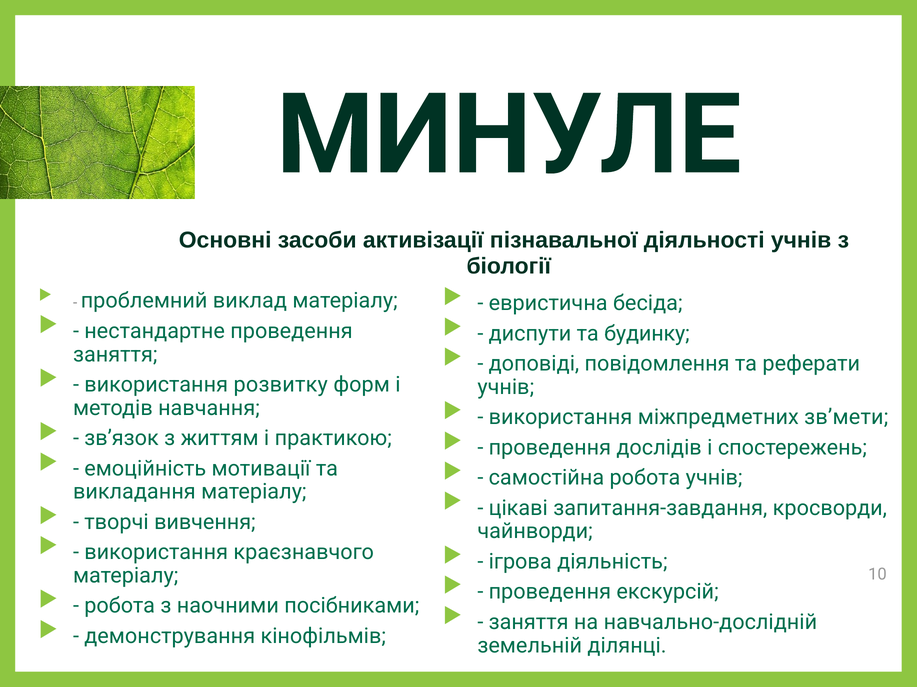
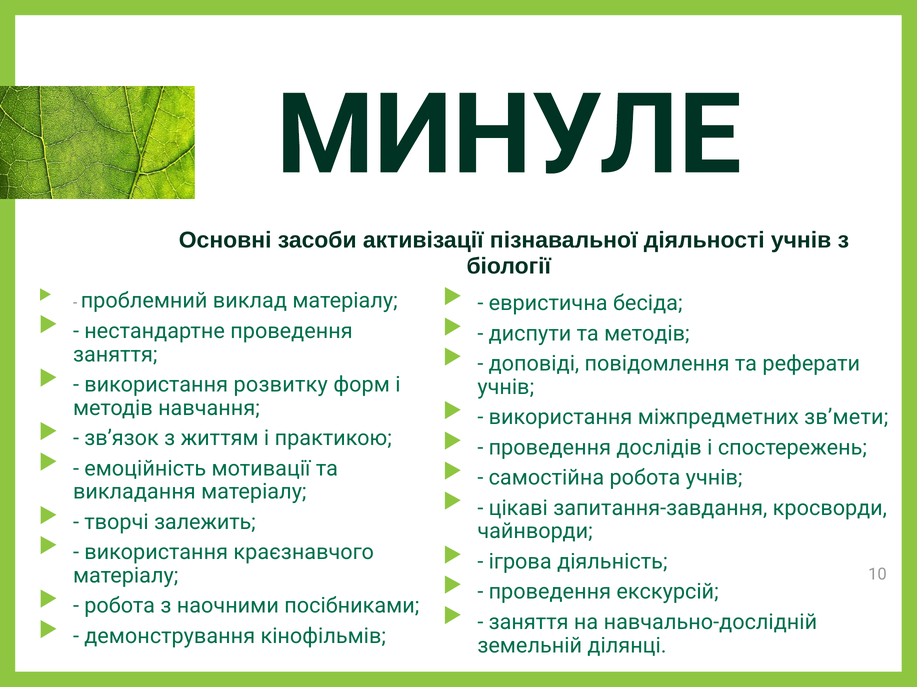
та будинку: будинку -> методів
вивчення: вивчення -> залежить
